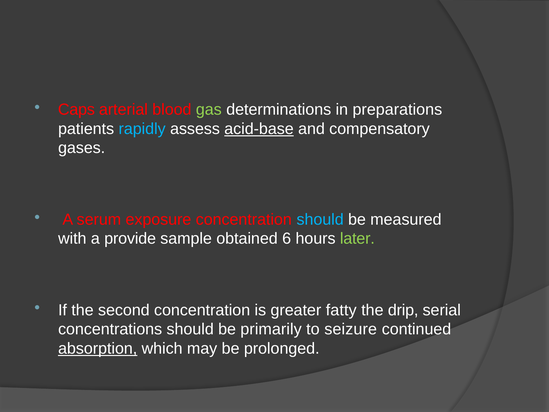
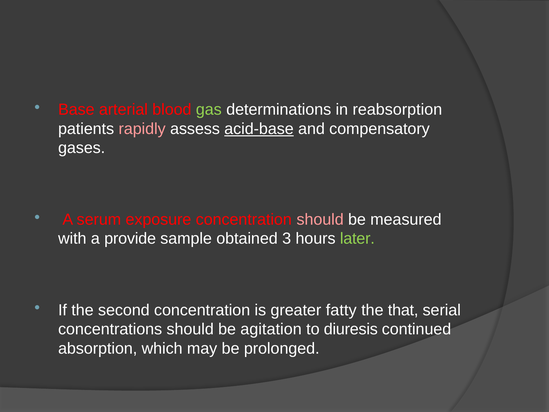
Caps: Caps -> Base
preparations: preparations -> reabsorption
rapidly colour: light blue -> pink
should at (320, 219) colour: light blue -> pink
6: 6 -> 3
drip: drip -> that
primarily: primarily -> agitation
seizure: seizure -> diuresis
absorption underline: present -> none
